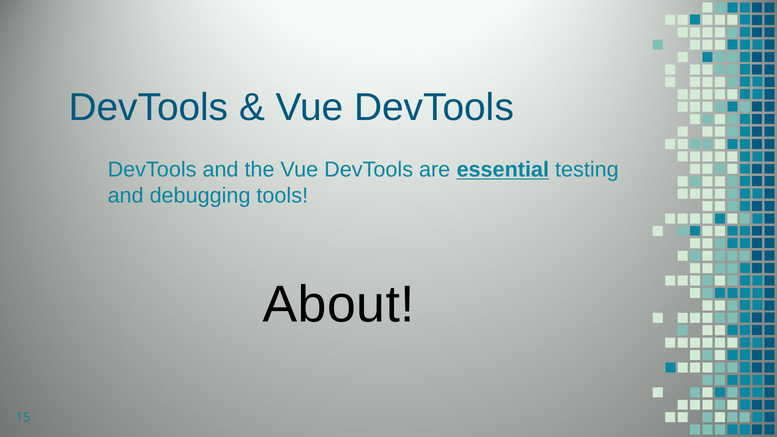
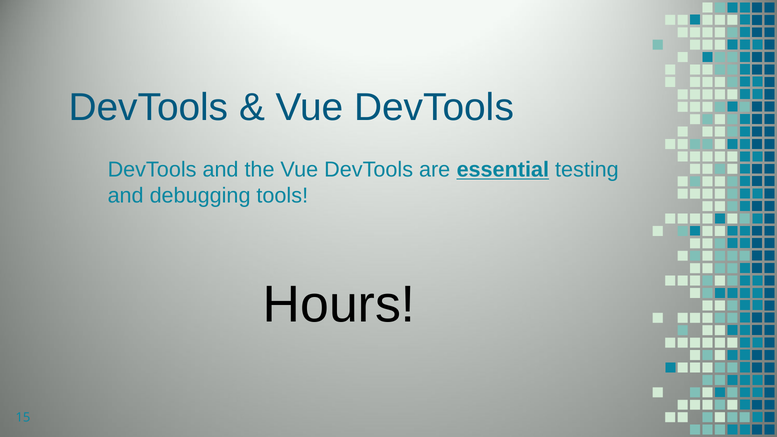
About: About -> Hours
